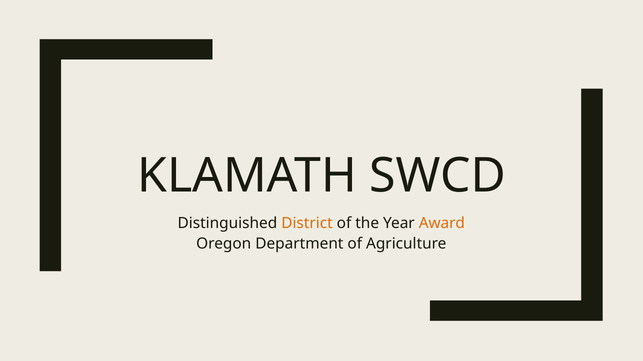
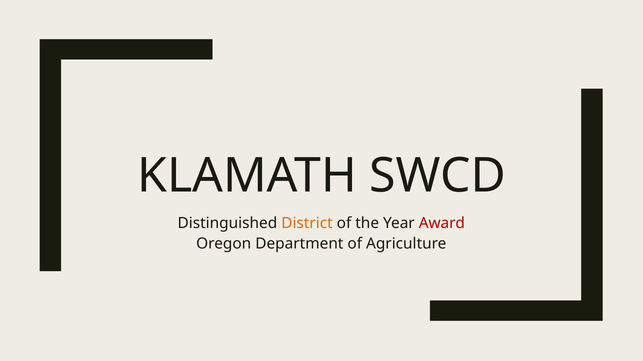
Award colour: orange -> red
